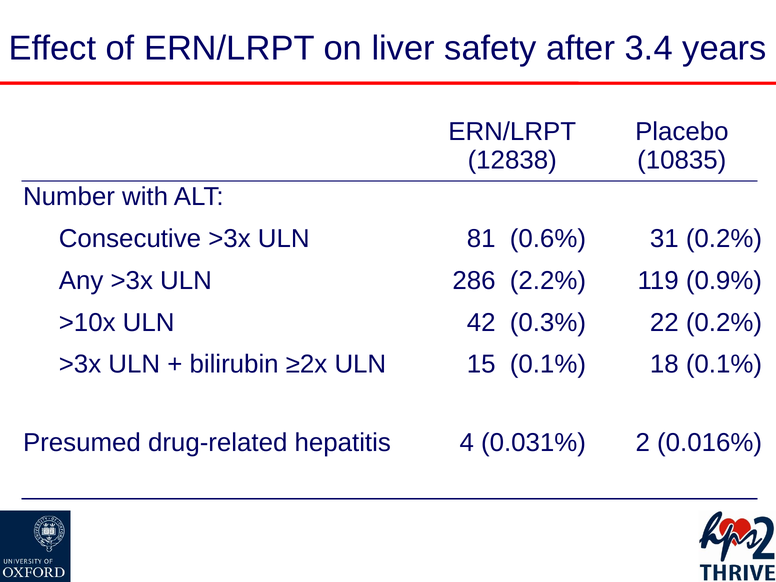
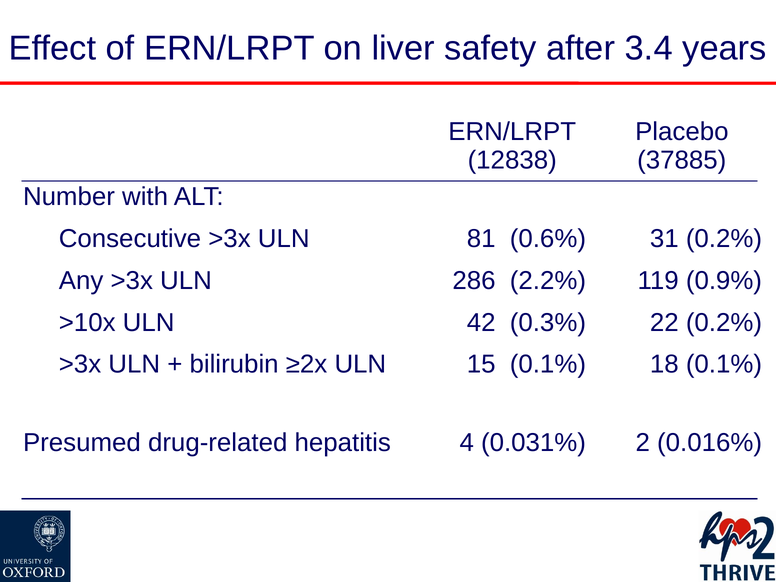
10835: 10835 -> 37885
